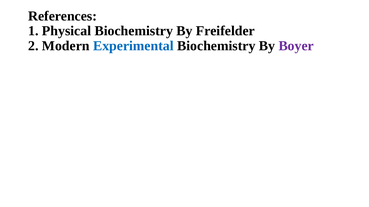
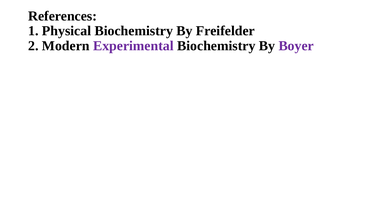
Experimental colour: blue -> purple
